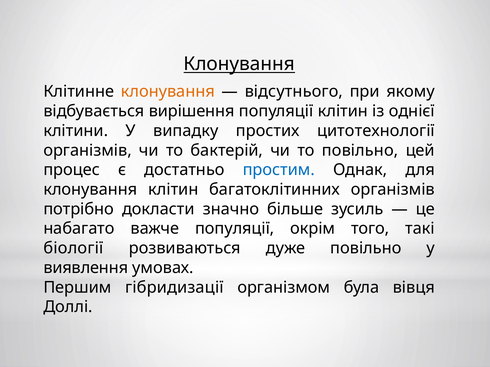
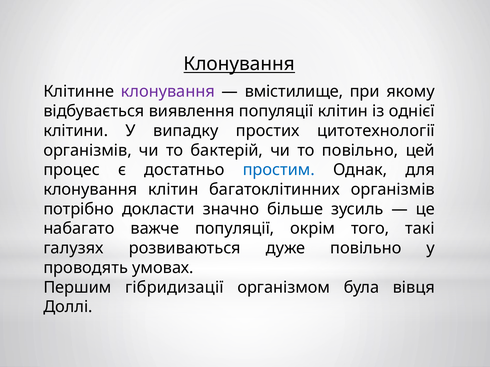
клонування at (168, 92) colour: orange -> purple
відсутнього: відсутнього -> вмістилище
вирішення: вирішення -> виявлення
біології: біології -> галузях
виявлення: виявлення -> проводять
